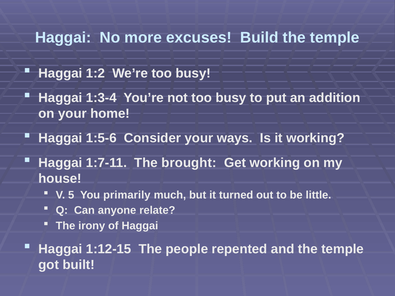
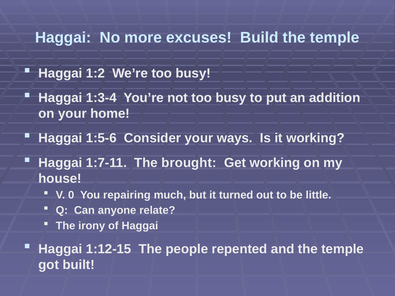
5: 5 -> 0
primarily: primarily -> repairing
